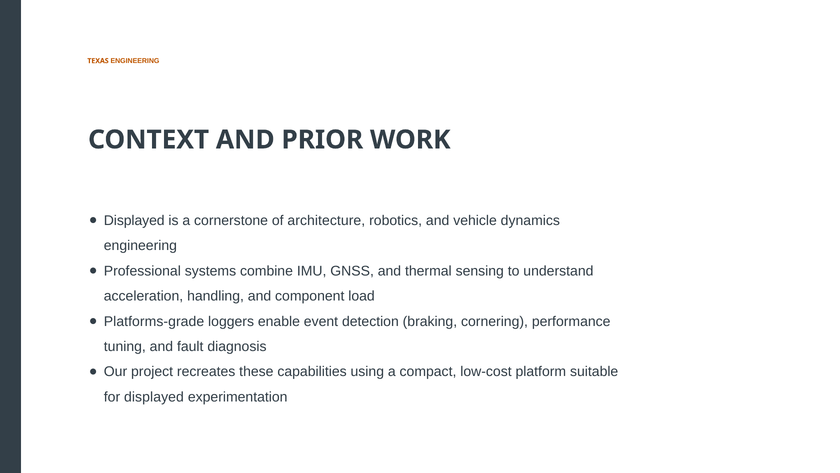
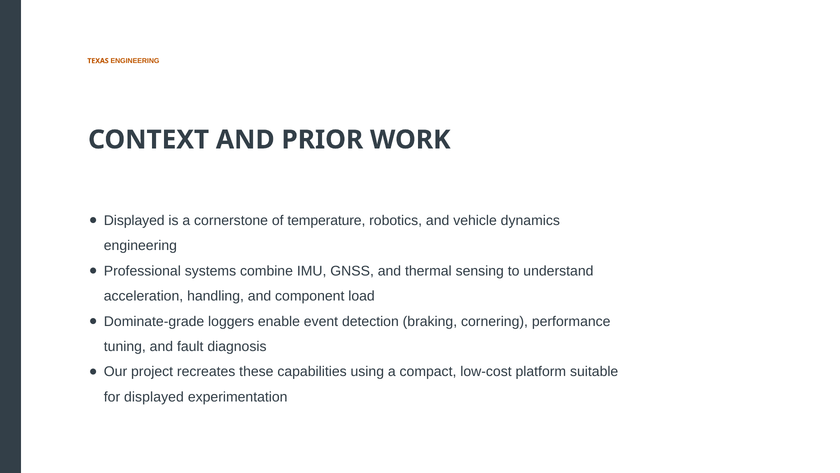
architecture: architecture -> temperature
Platforms-grade: Platforms-grade -> Dominate-grade
